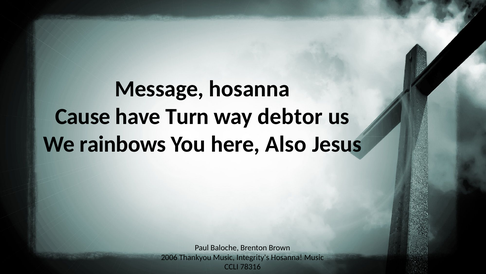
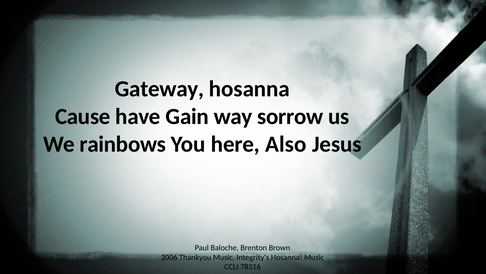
Message: Message -> Gateway
Turn: Turn -> Gain
debtor: debtor -> sorrow
